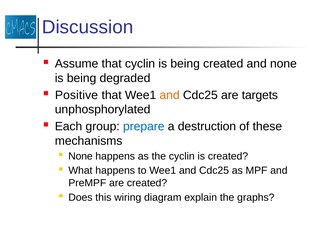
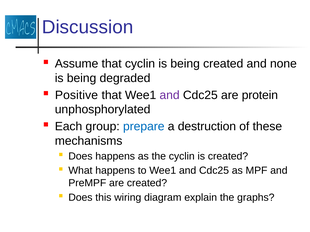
and at (170, 95) colour: orange -> purple
targets: targets -> protein
None at (80, 156): None -> Does
